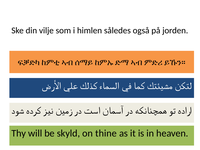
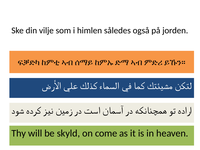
thine: thine -> come
